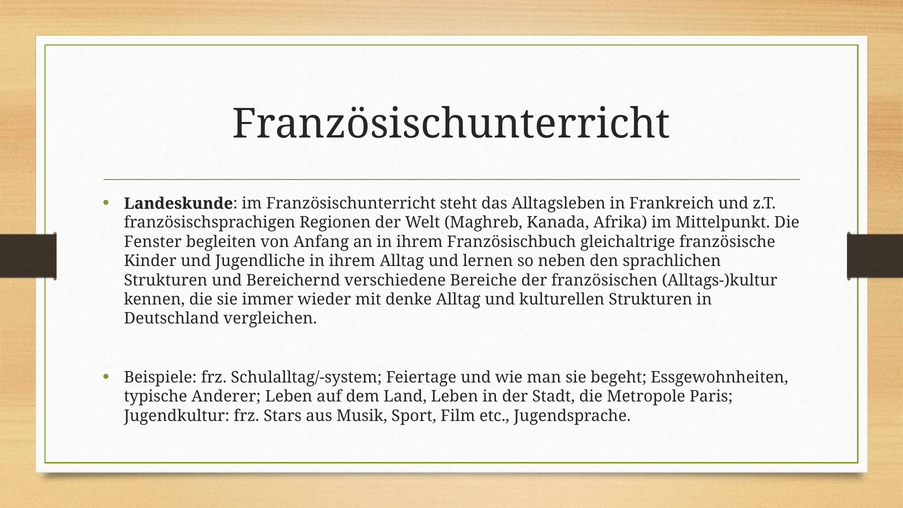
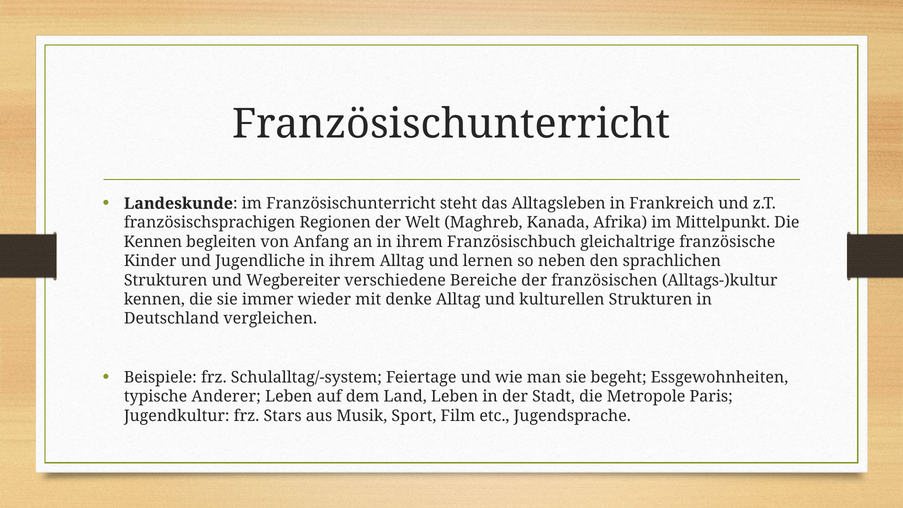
Fenster at (153, 242): Fenster -> Kennen
Bereichernd: Bereichernd -> Wegbereiter
